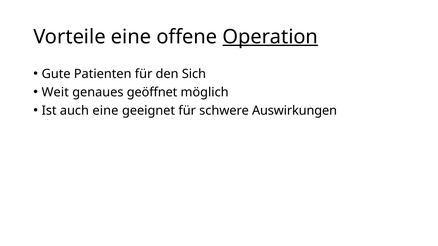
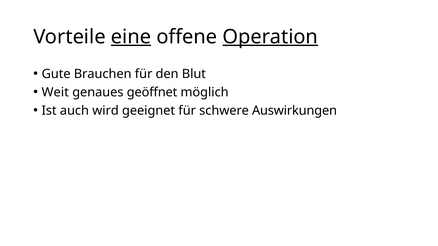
eine at (131, 37) underline: none -> present
Patienten: Patienten -> Brauchen
Sich: Sich -> Blut
auch eine: eine -> wird
